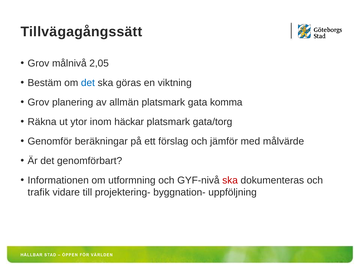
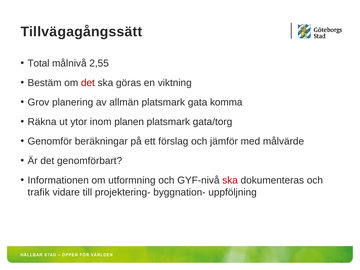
Grov at (38, 63): Grov -> Total
2,05: 2,05 -> 2,55
det at (88, 83) colour: blue -> red
häckar: häckar -> planen
